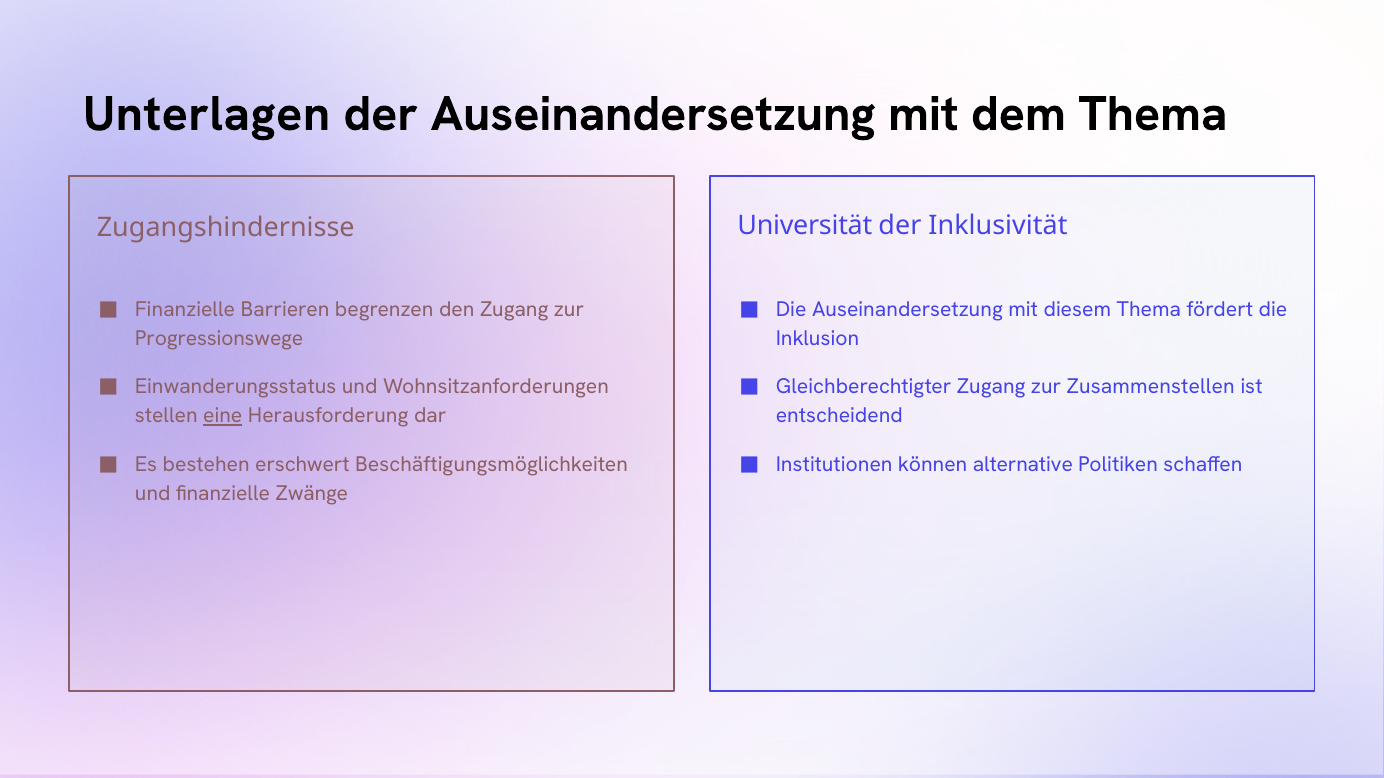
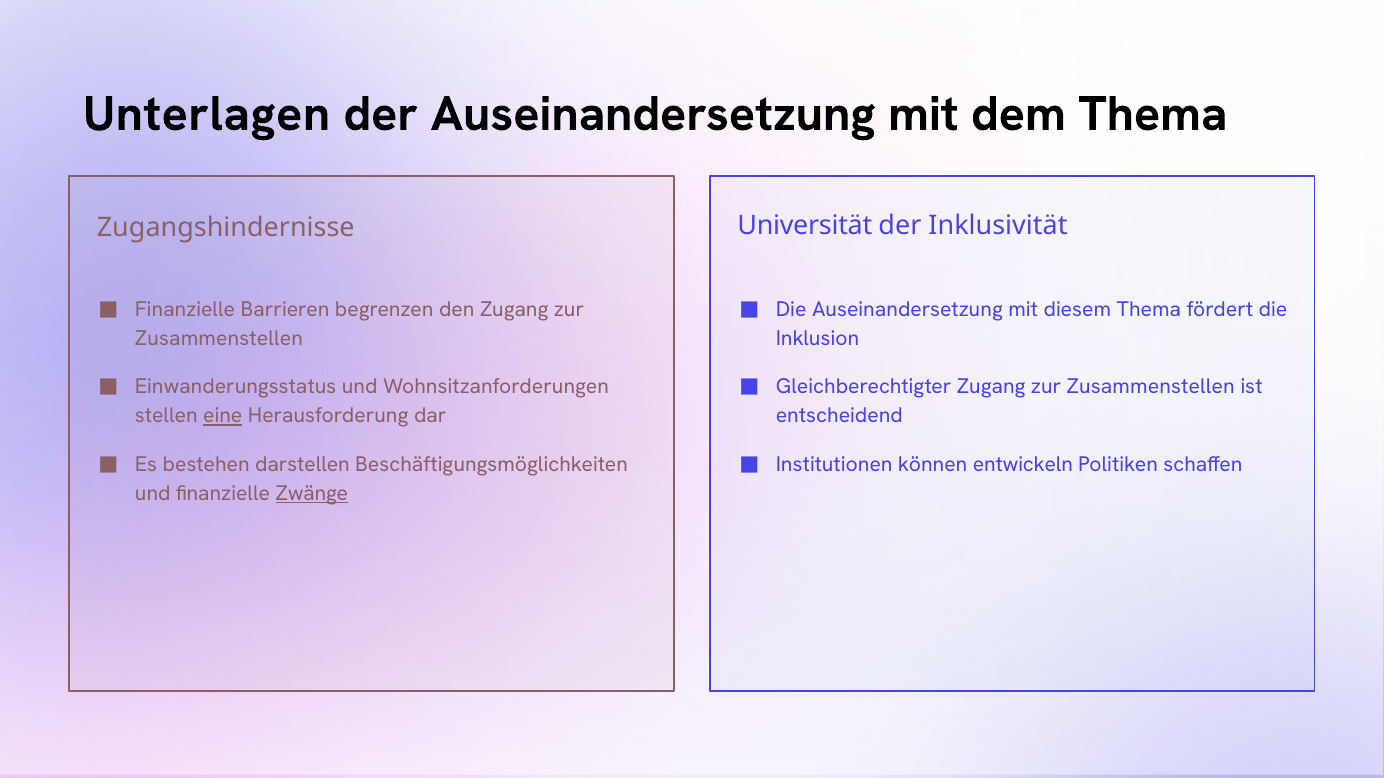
Progressionswege at (219, 339): Progressionswege -> Zusammenstellen
erschwert: erschwert -> darstellen
alternative: alternative -> entwickeln
Zwänge underline: none -> present
